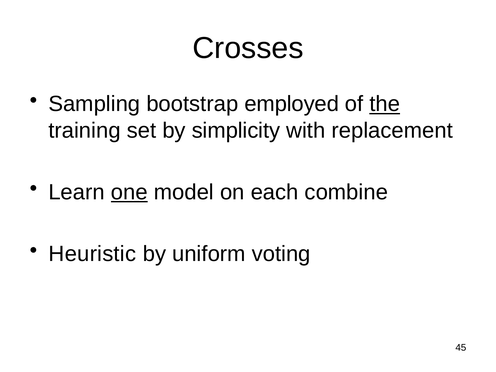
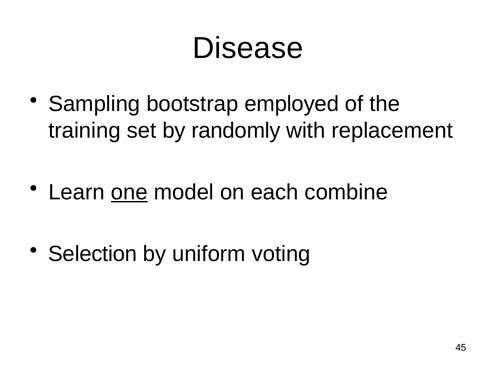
Crosses: Crosses -> Disease
the underline: present -> none
simplicity: simplicity -> randomly
Heuristic: Heuristic -> Selection
